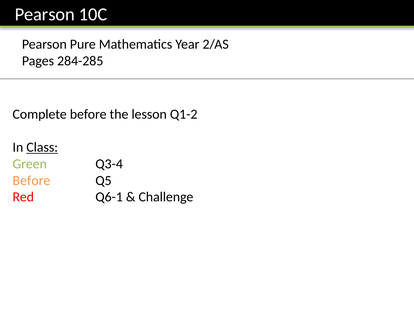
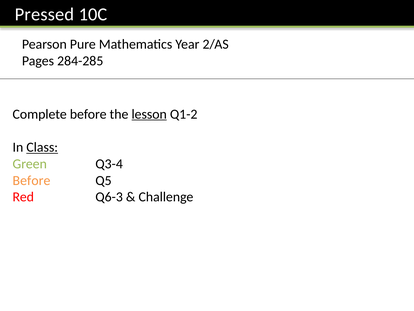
Pearson at (45, 14): Pearson -> Pressed
lesson underline: none -> present
Q6-1: Q6-1 -> Q6-3
